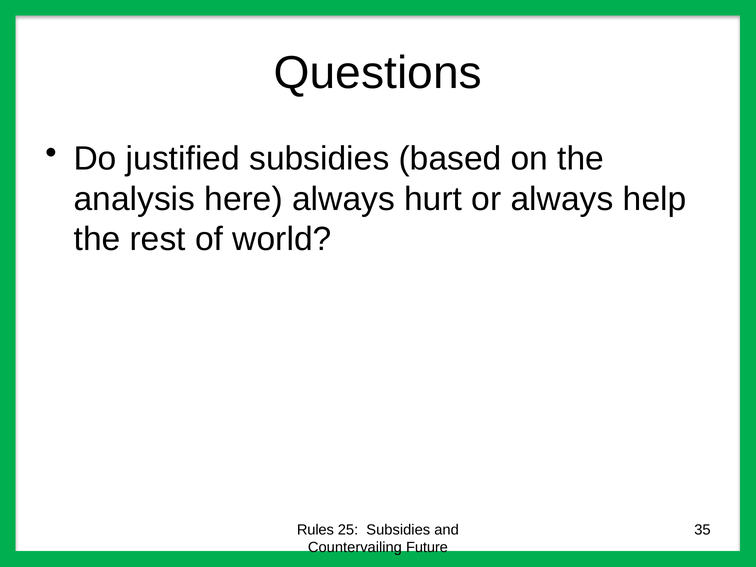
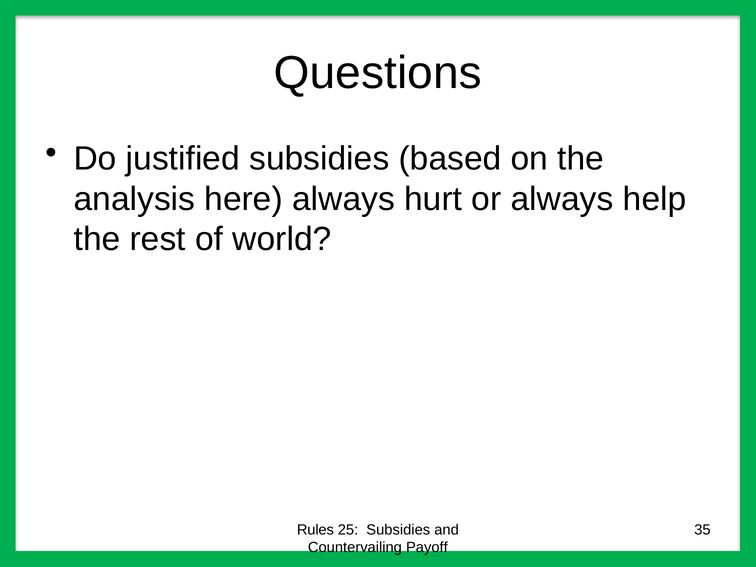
Future: Future -> Payoff
